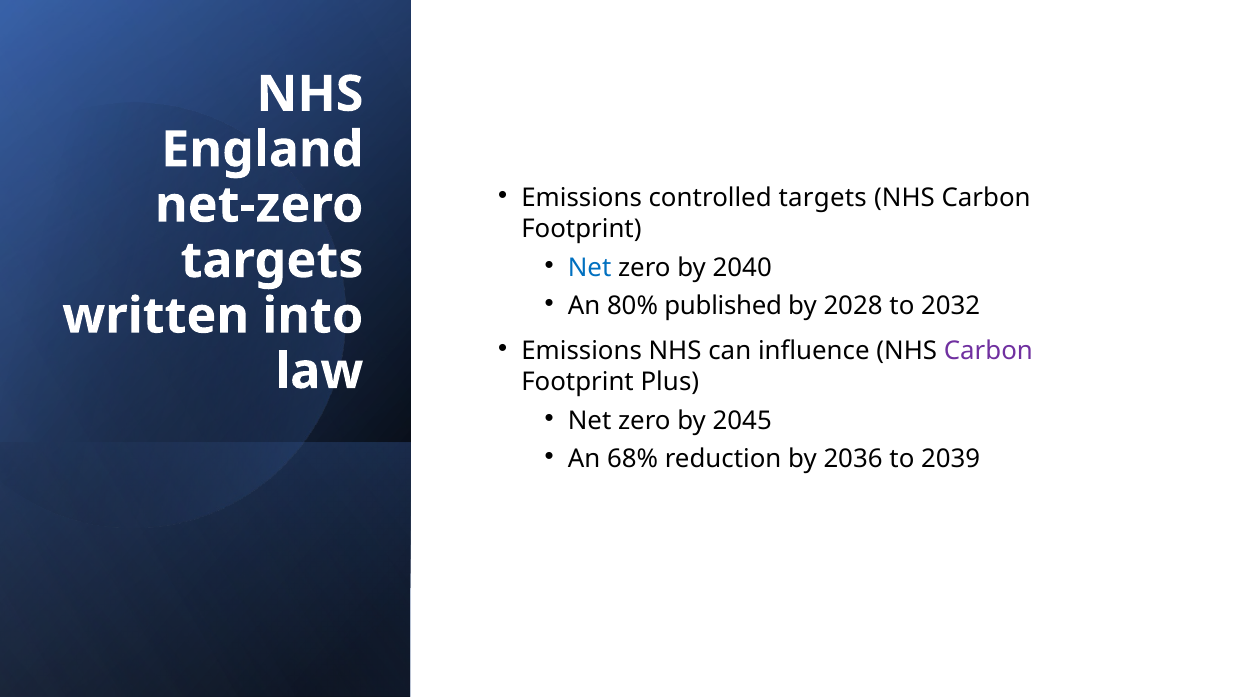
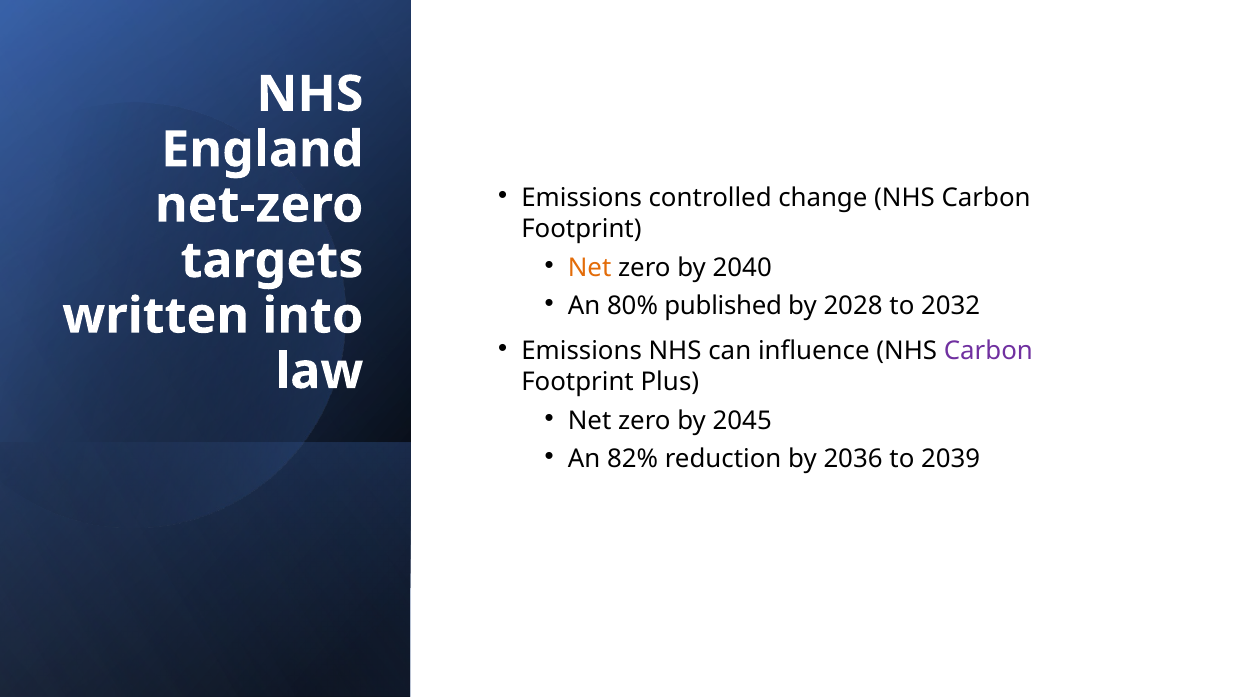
controlled targets: targets -> change
Net at (590, 268) colour: blue -> orange
68%: 68% -> 82%
